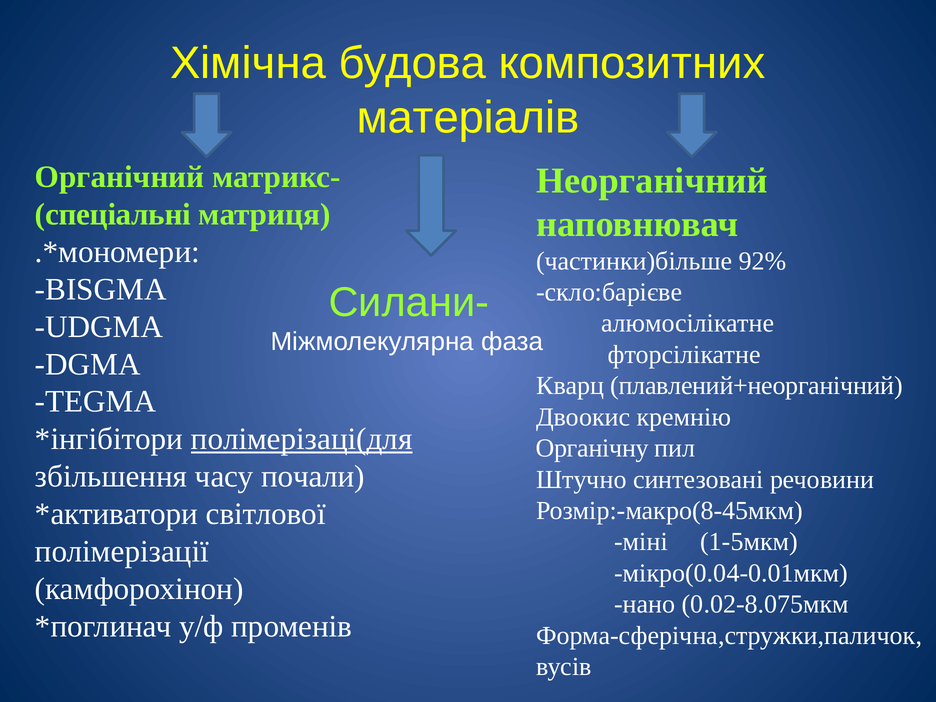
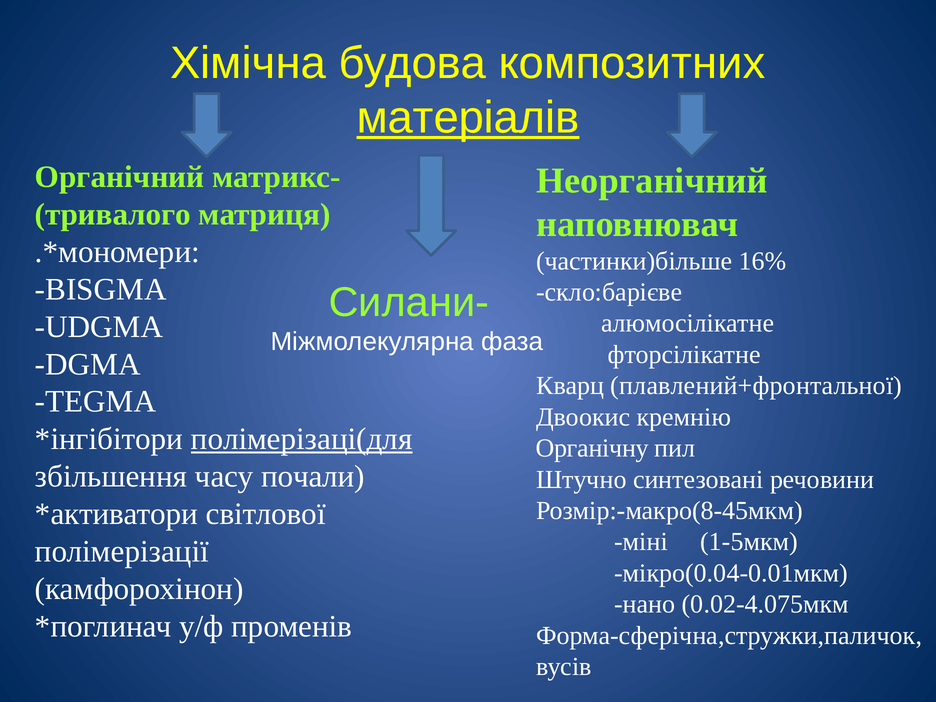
матеріалів underline: none -> present
спеціальні: спеціальні -> тривалого
92%: 92% -> 16%
плавлений+неорганічний: плавлений+неорганічний -> плавлений+фронтальної
0.02-8.075мкм: 0.02-8.075мкм -> 0.02-4.075мкм
